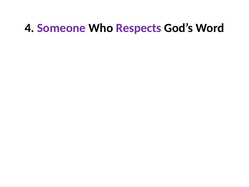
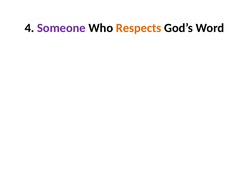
Respects colour: purple -> orange
